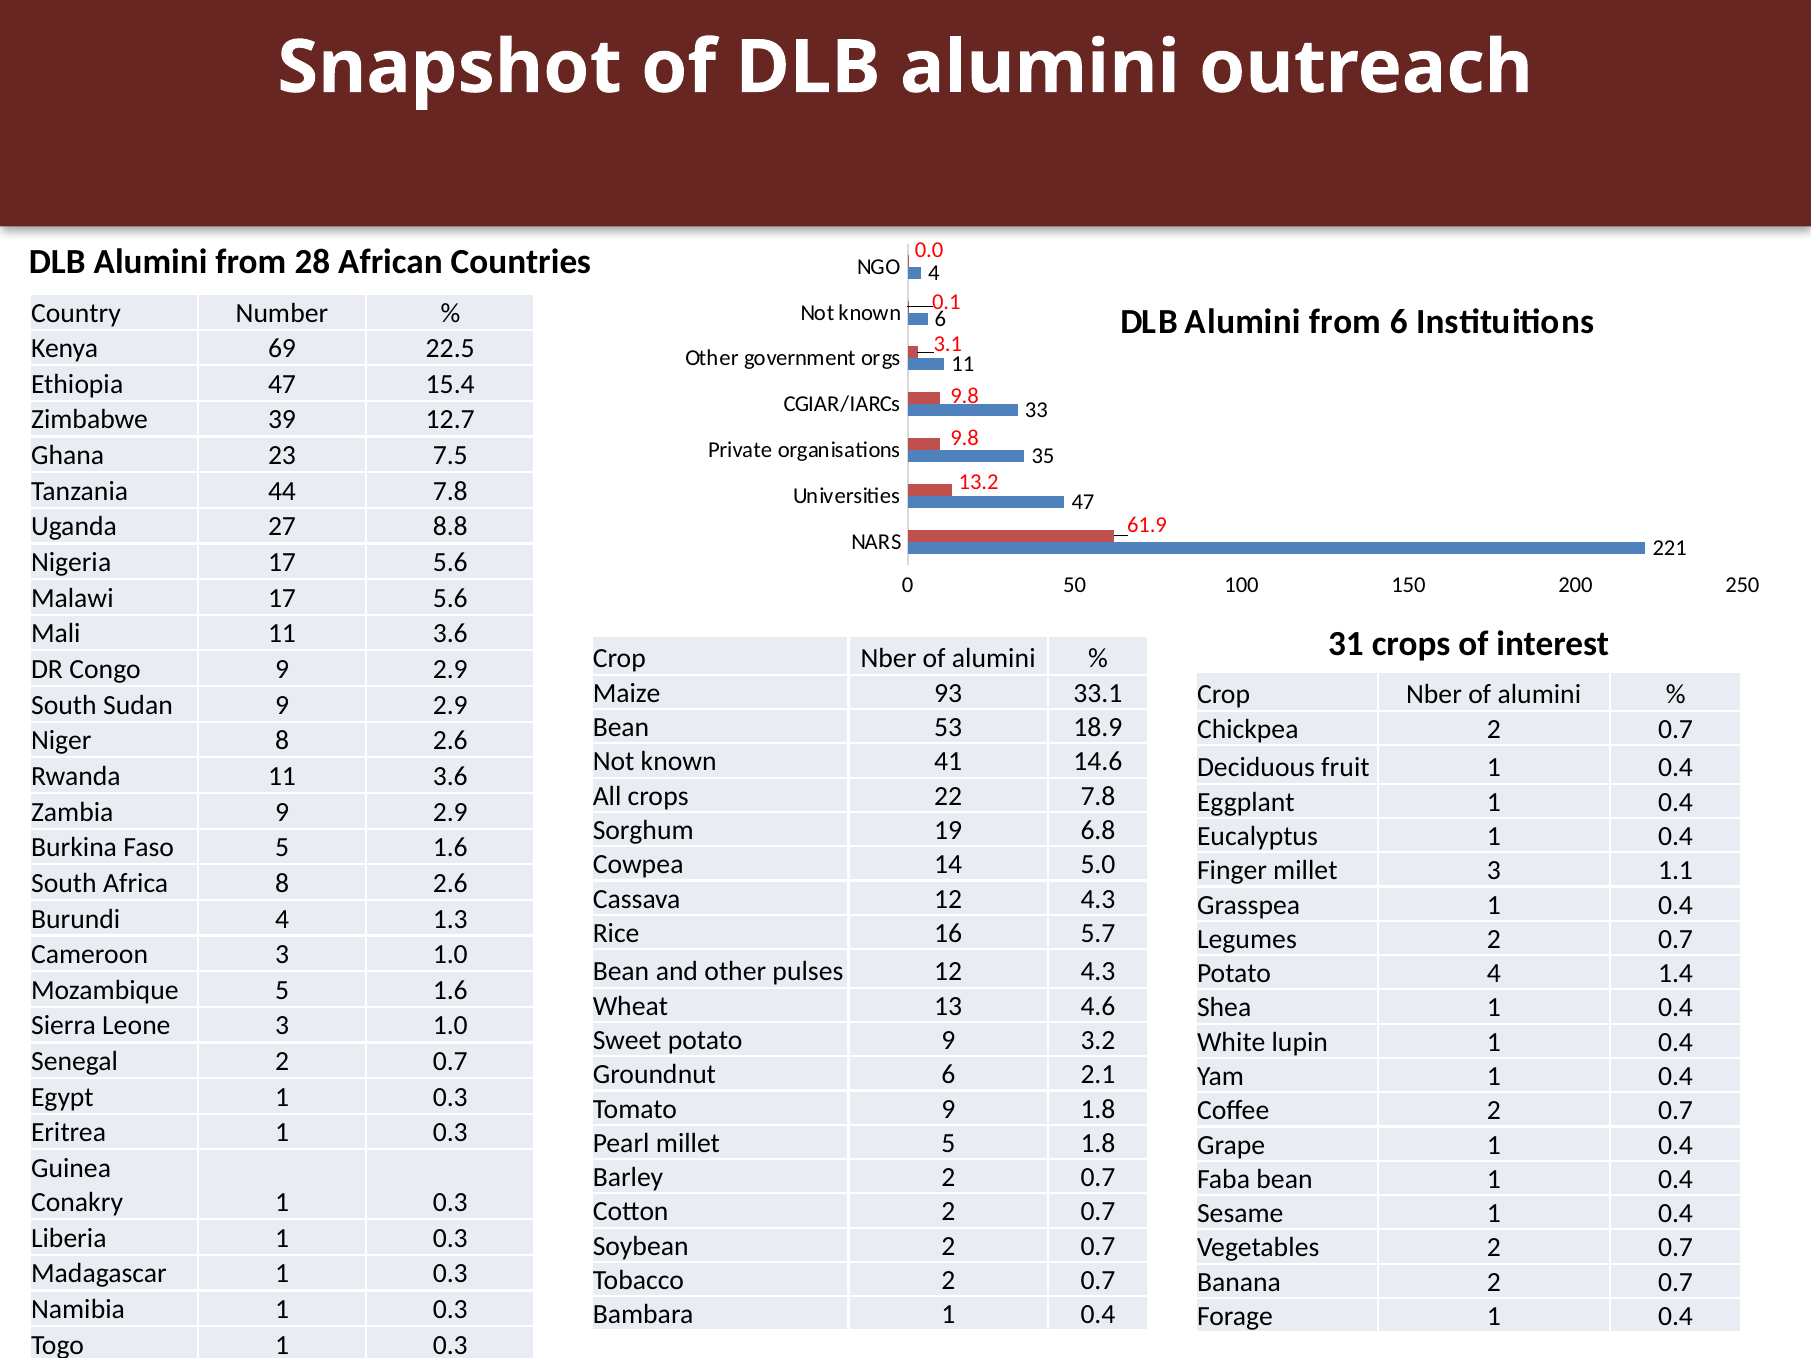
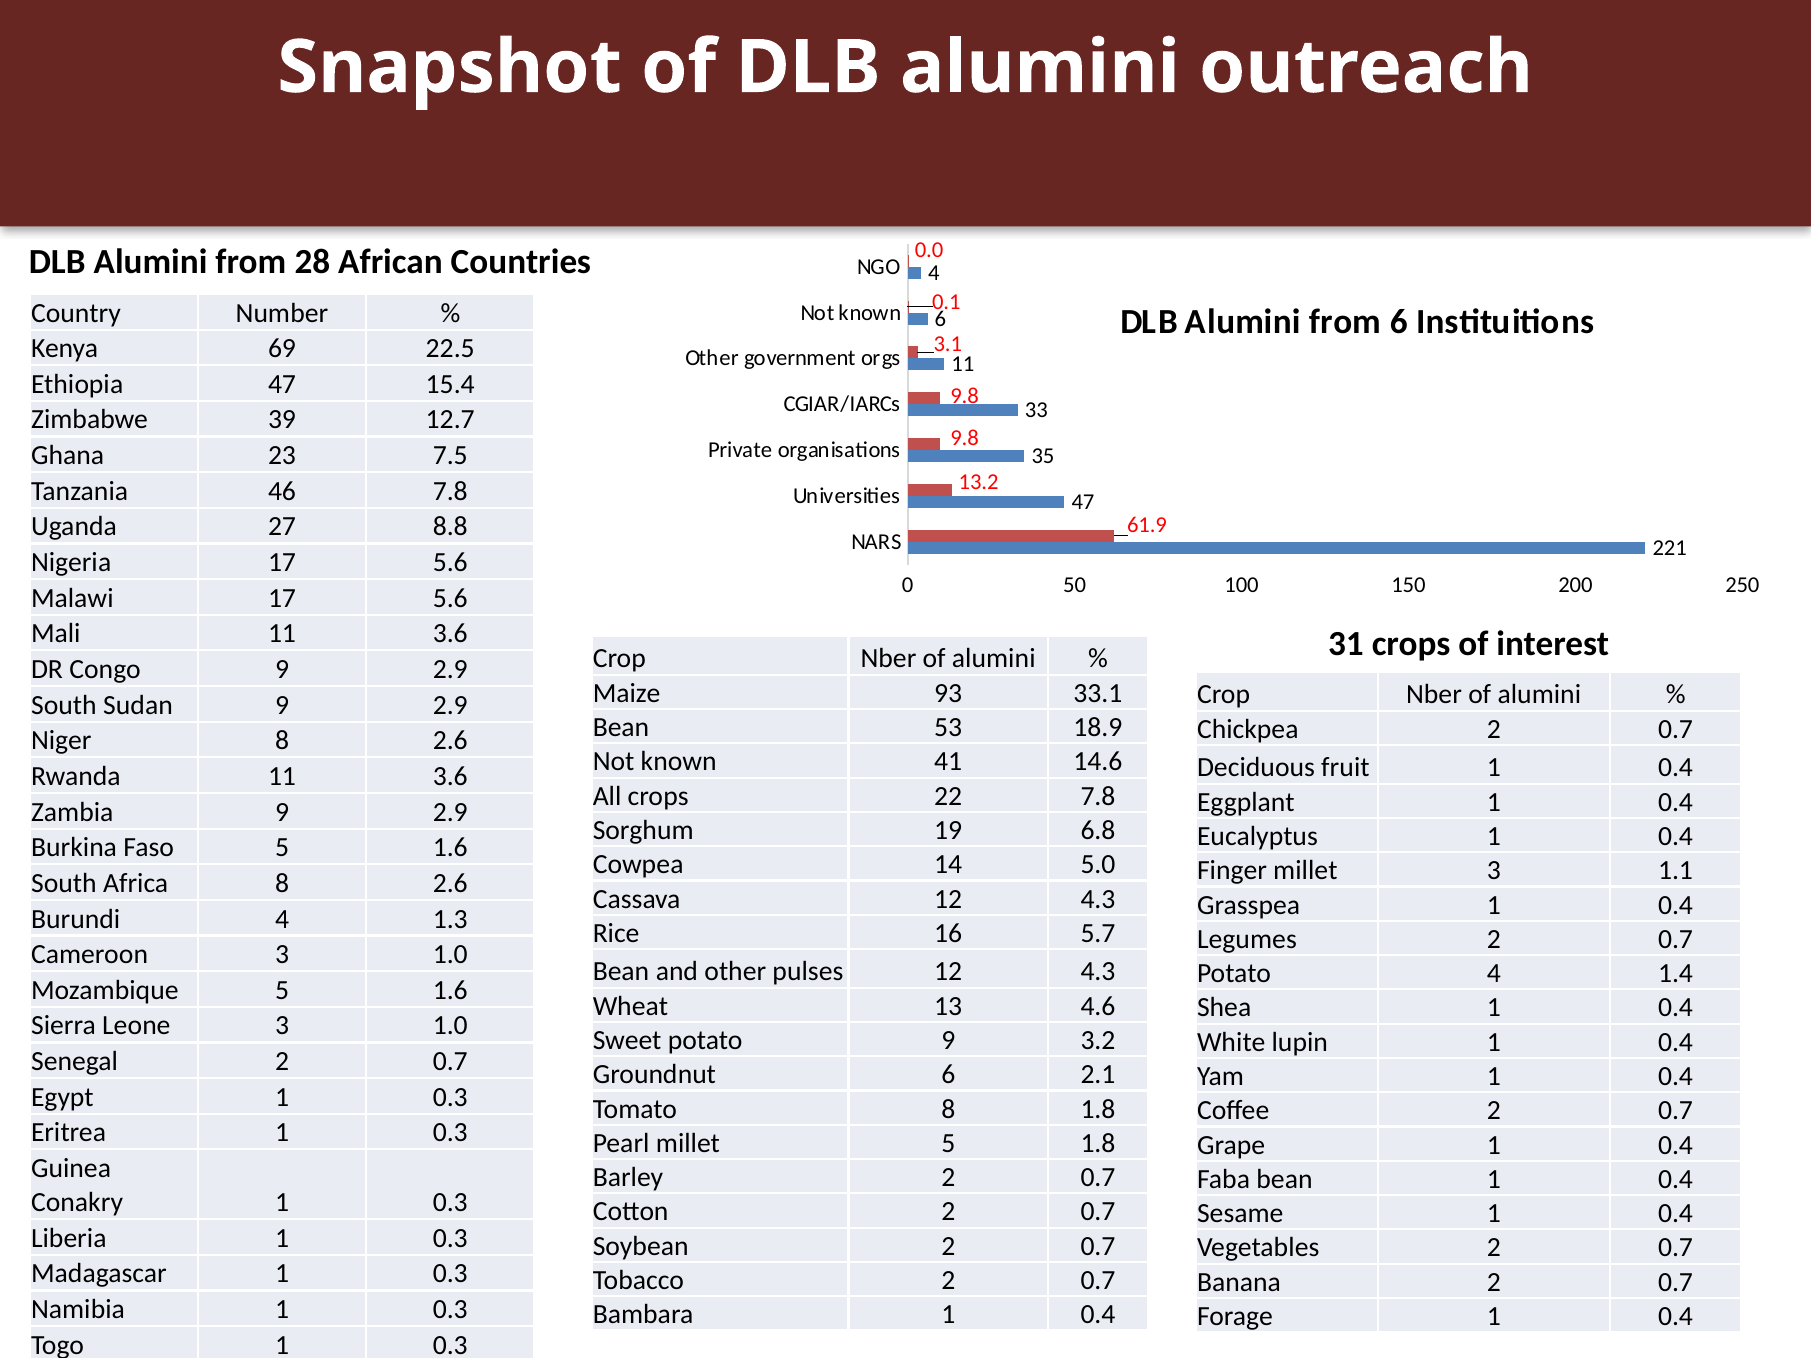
44: 44 -> 46
Tomato 9: 9 -> 8
